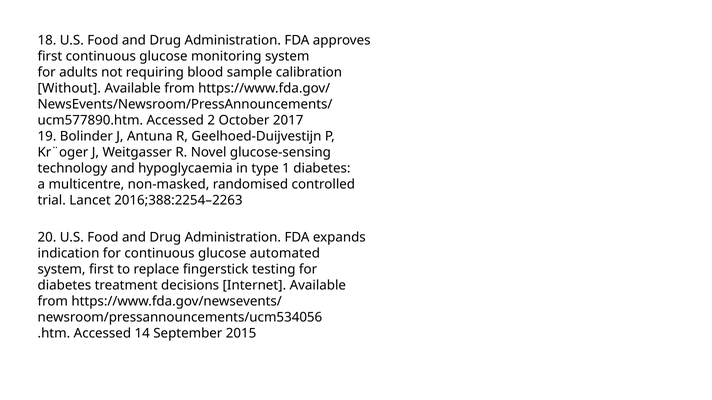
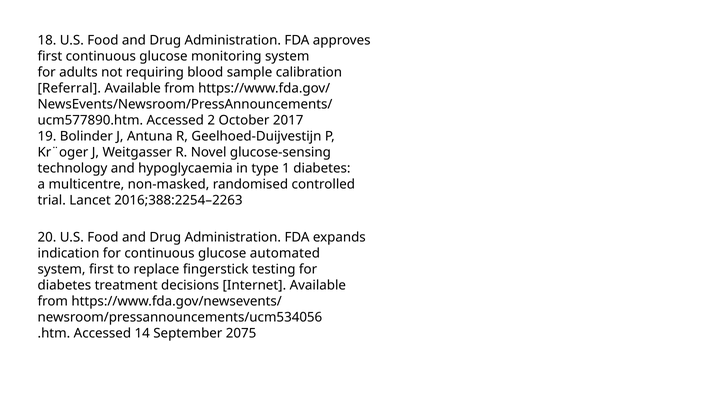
Without: Without -> Referral
2015: 2015 -> 2075
